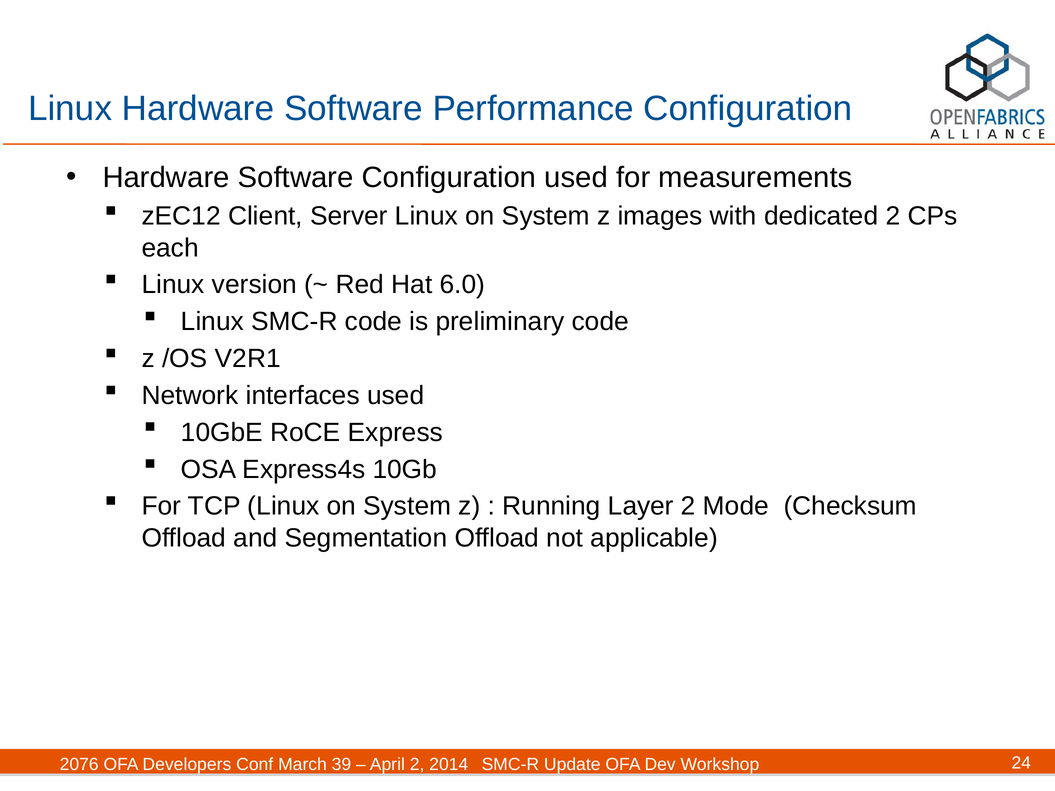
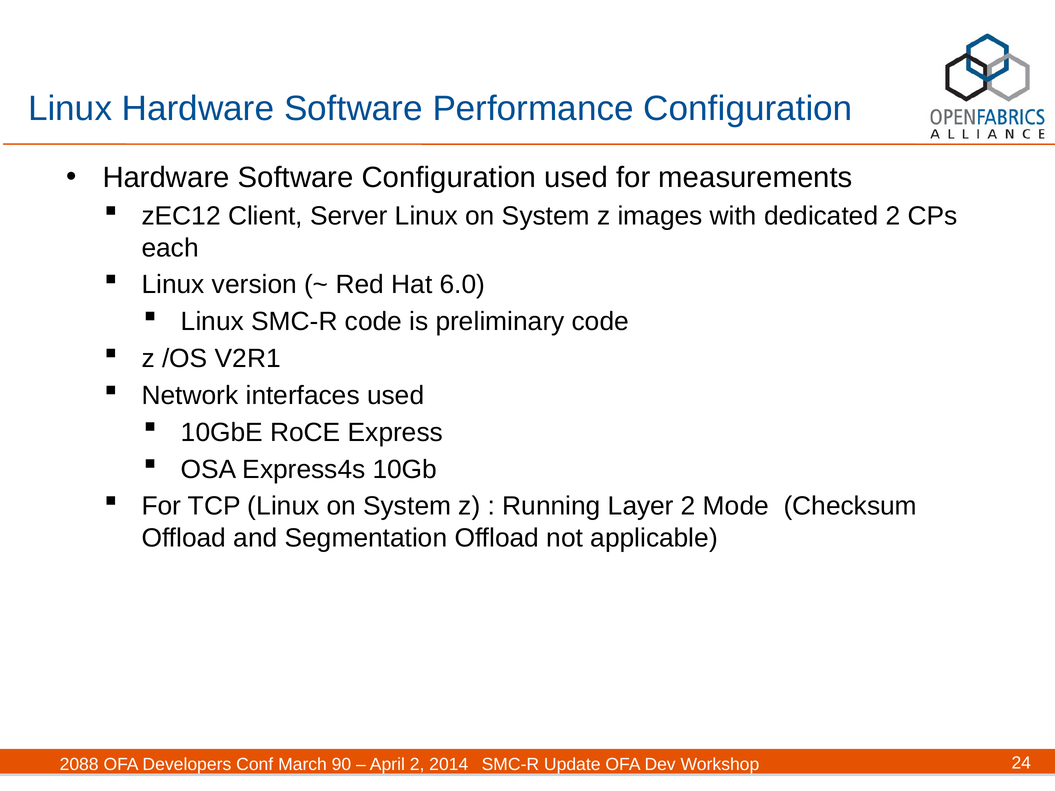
2076: 2076 -> 2088
39: 39 -> 90
